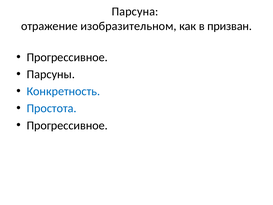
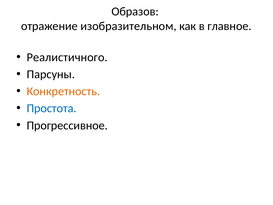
Парсуна: Парсуна -> Образов
призван: призван -> главное
Прогрессивное at (67, 57): Прогрессивное -> Реалистичного
Конкретность colour: blue -> orange
